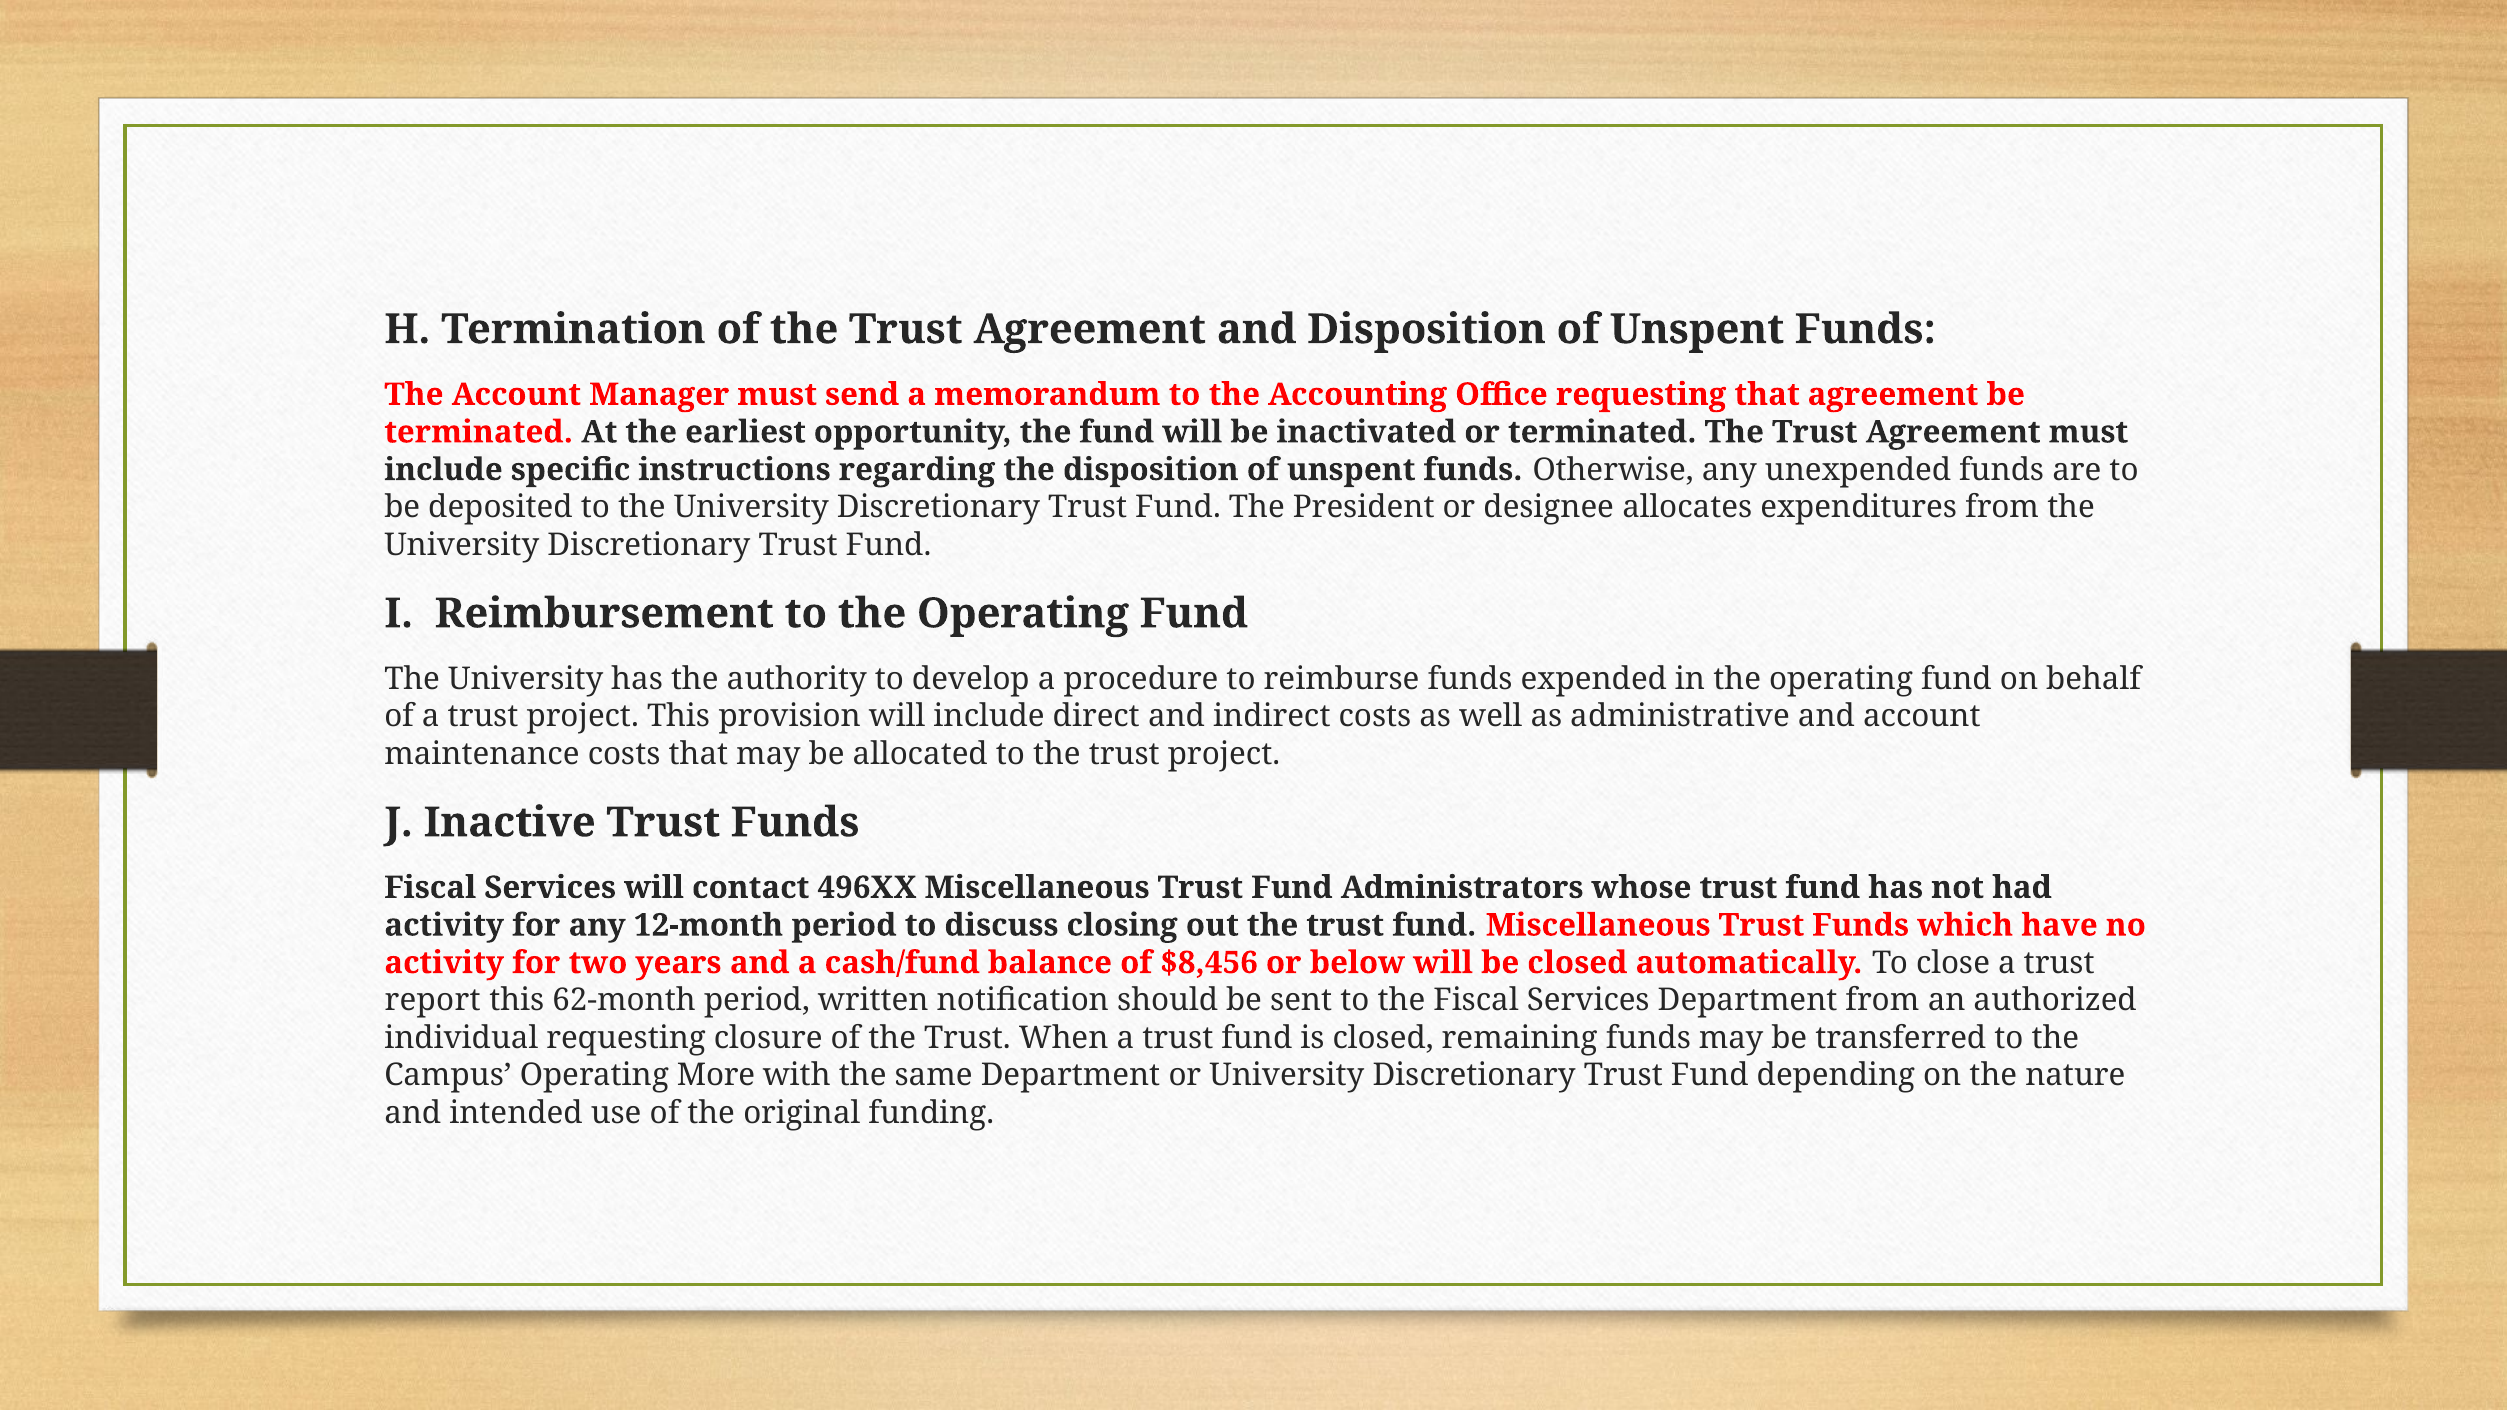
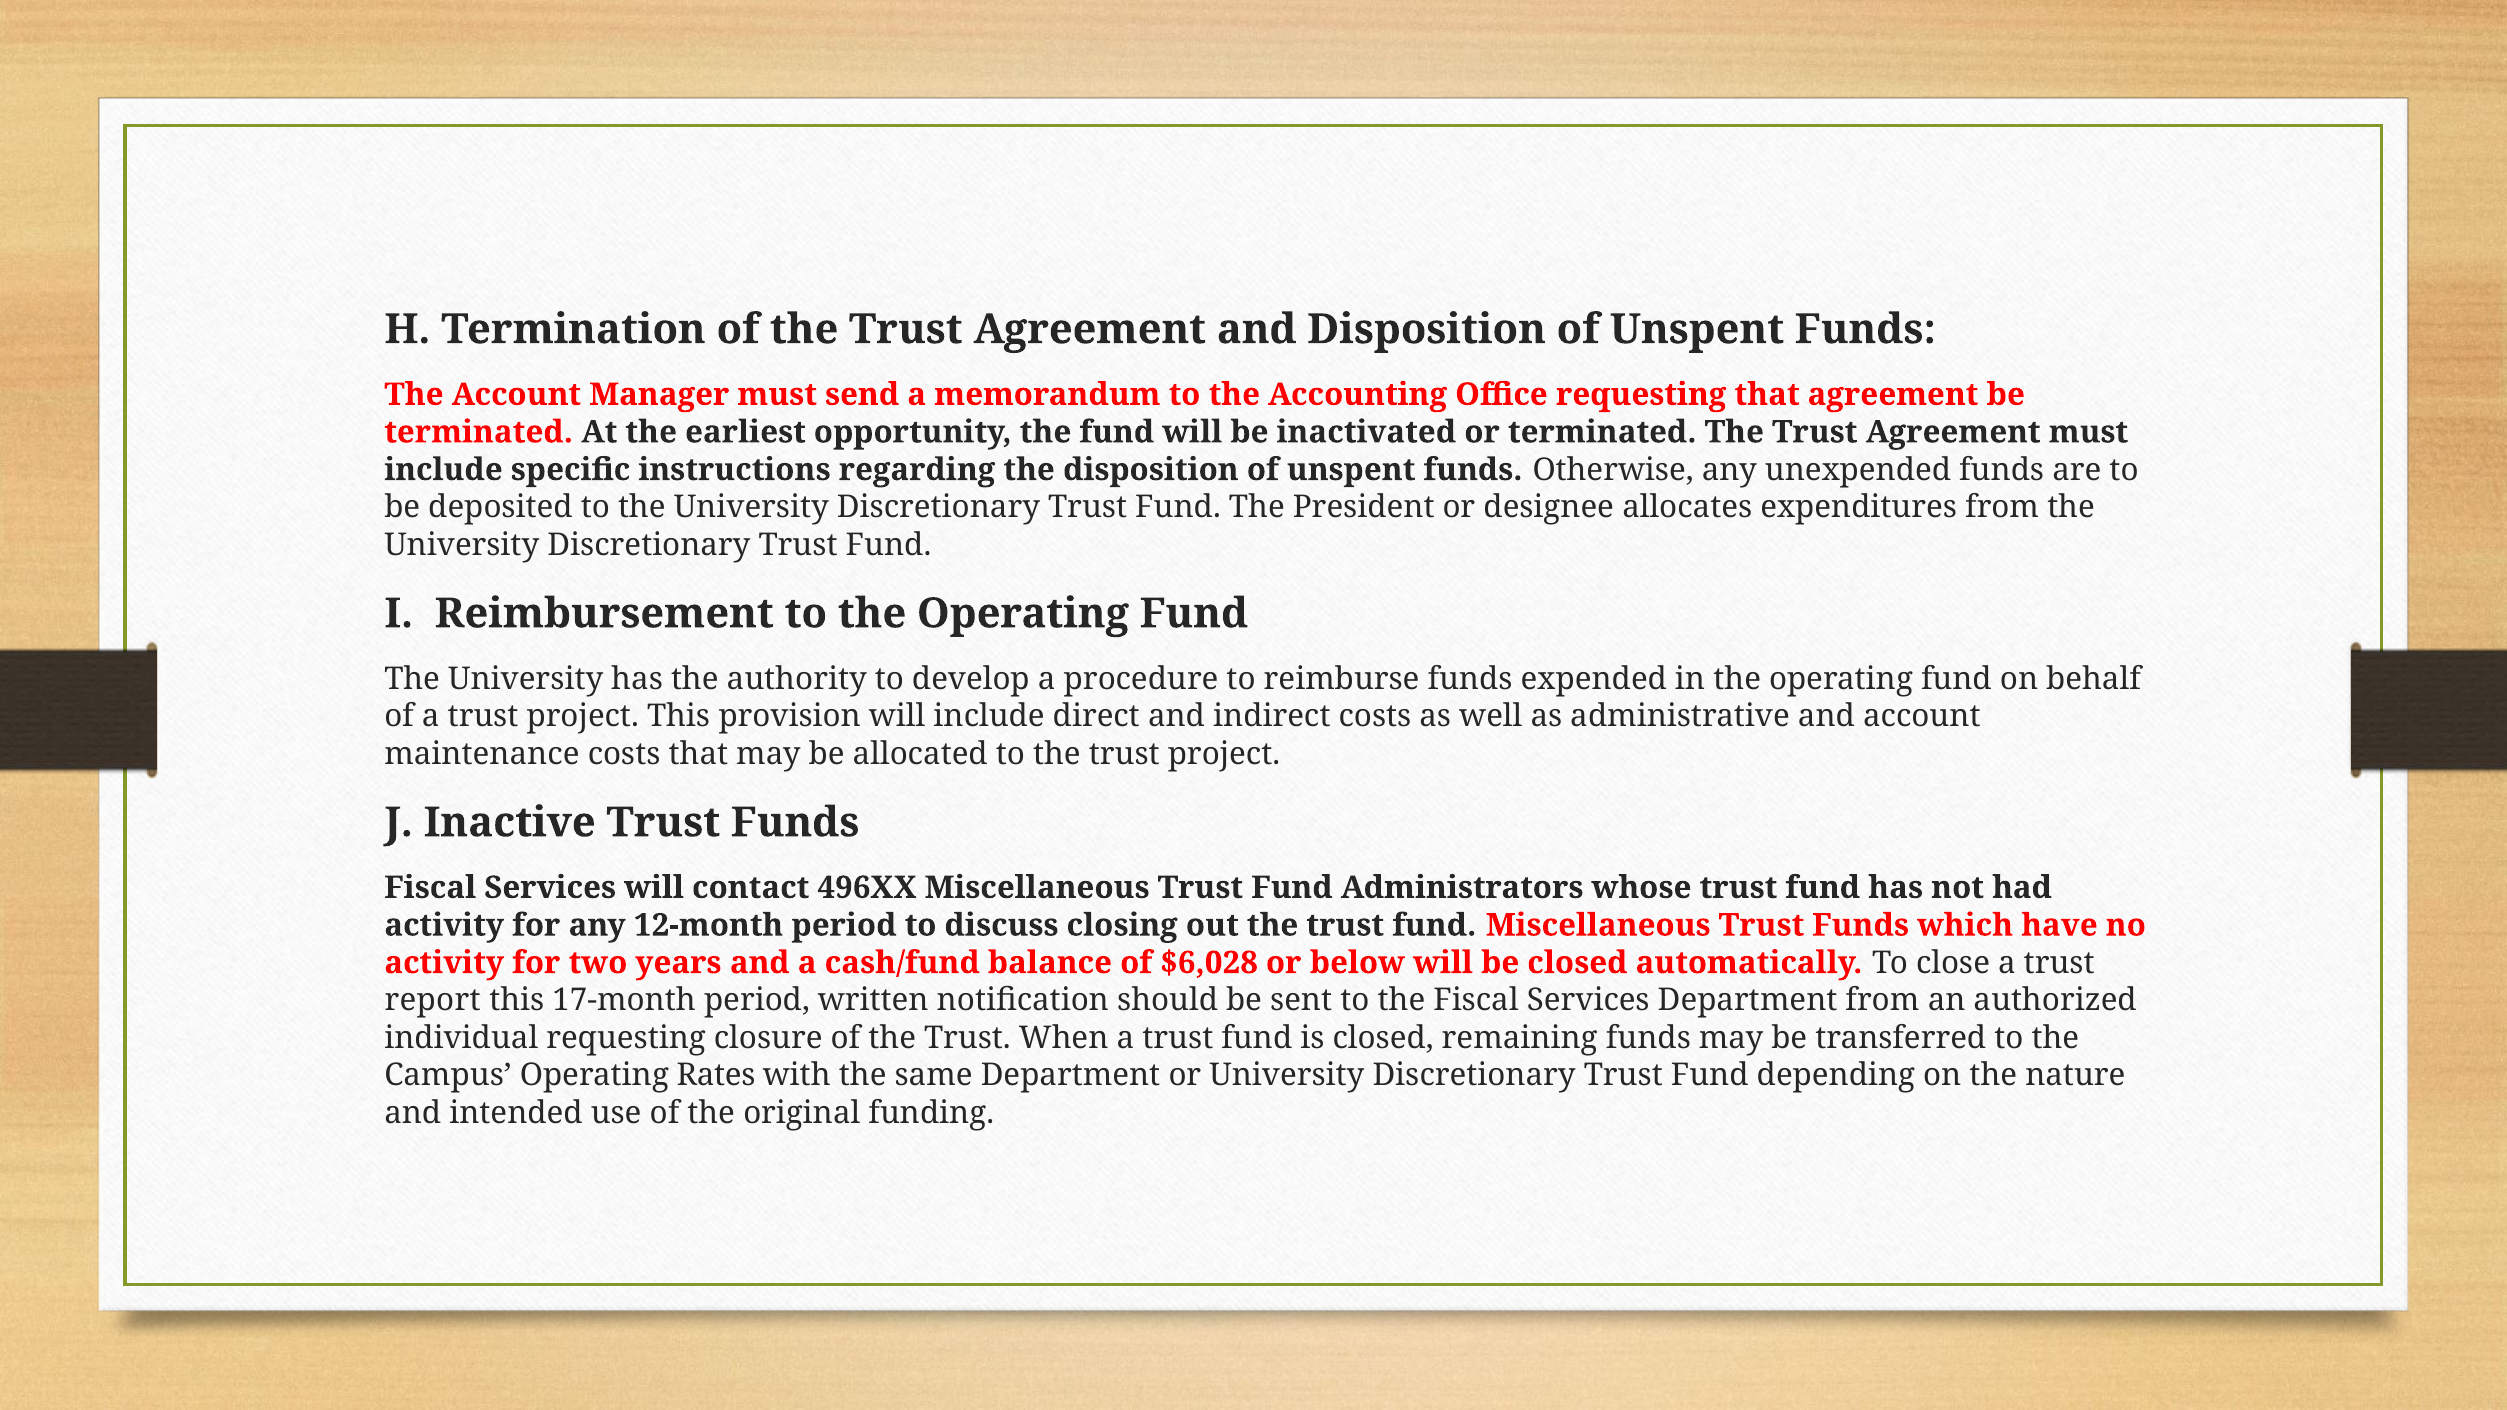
$8,456: $8,456 -> $6,028
62-month: 62-month -> 17-month
More: More -> Rates
